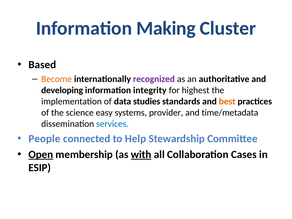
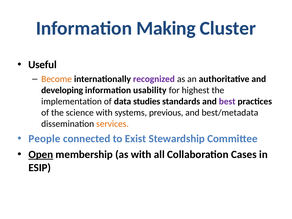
Based: Based -> Useful
integrity: integrity -> usability
best colour: orange -> purple
science easy: easy -> with
provider: provider -> previous
time/metadata: time/metadata -> best/metadata
services colour: blue -> orange
Help: Help -> Exist
with at (141, 154) underline: present -> none
